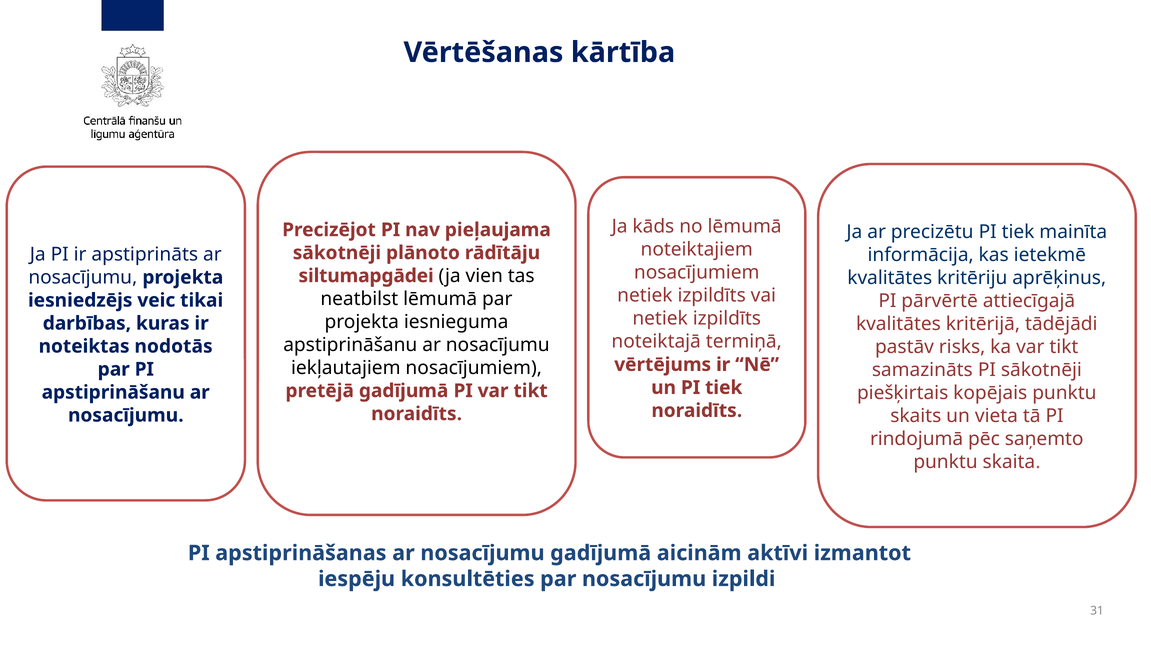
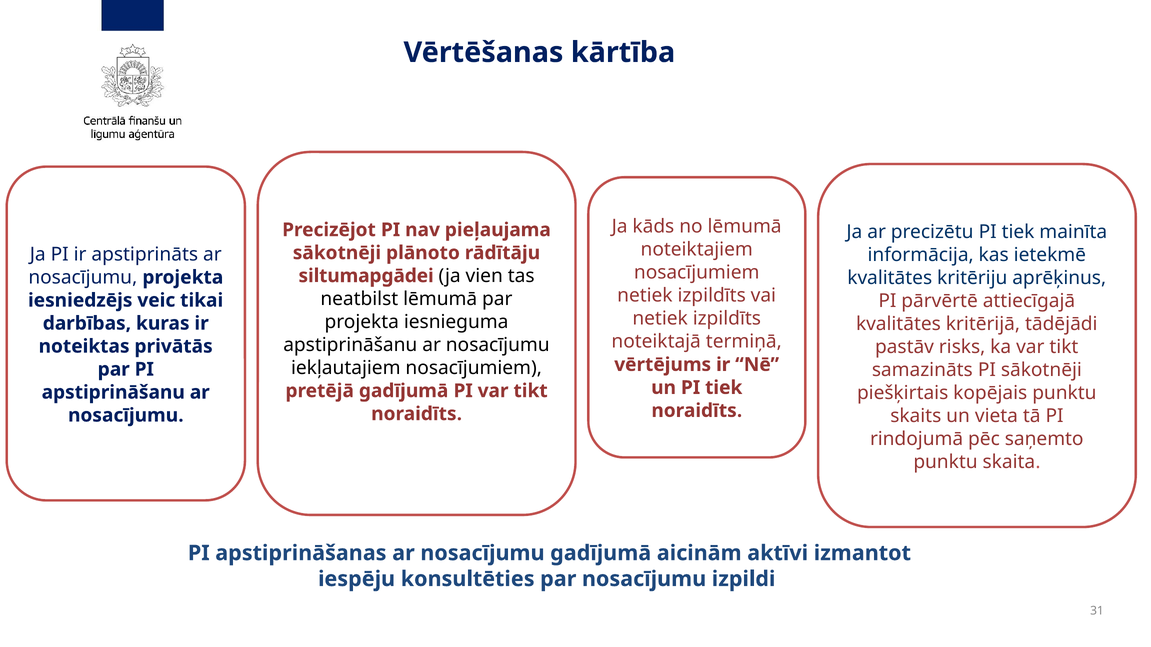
nodotās: nodotās -> privātās
